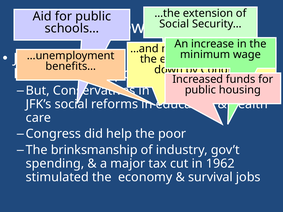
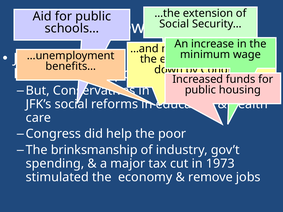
1962: 1962 -> 1973
survival: survival -> remove
